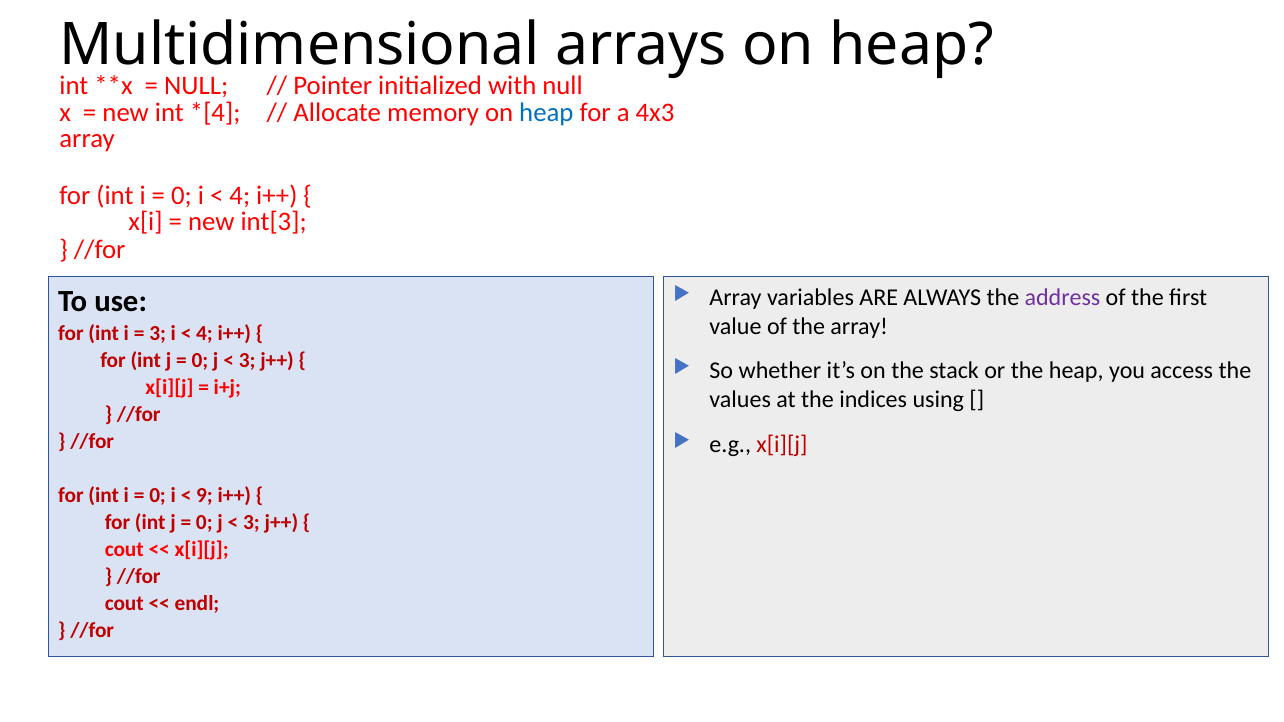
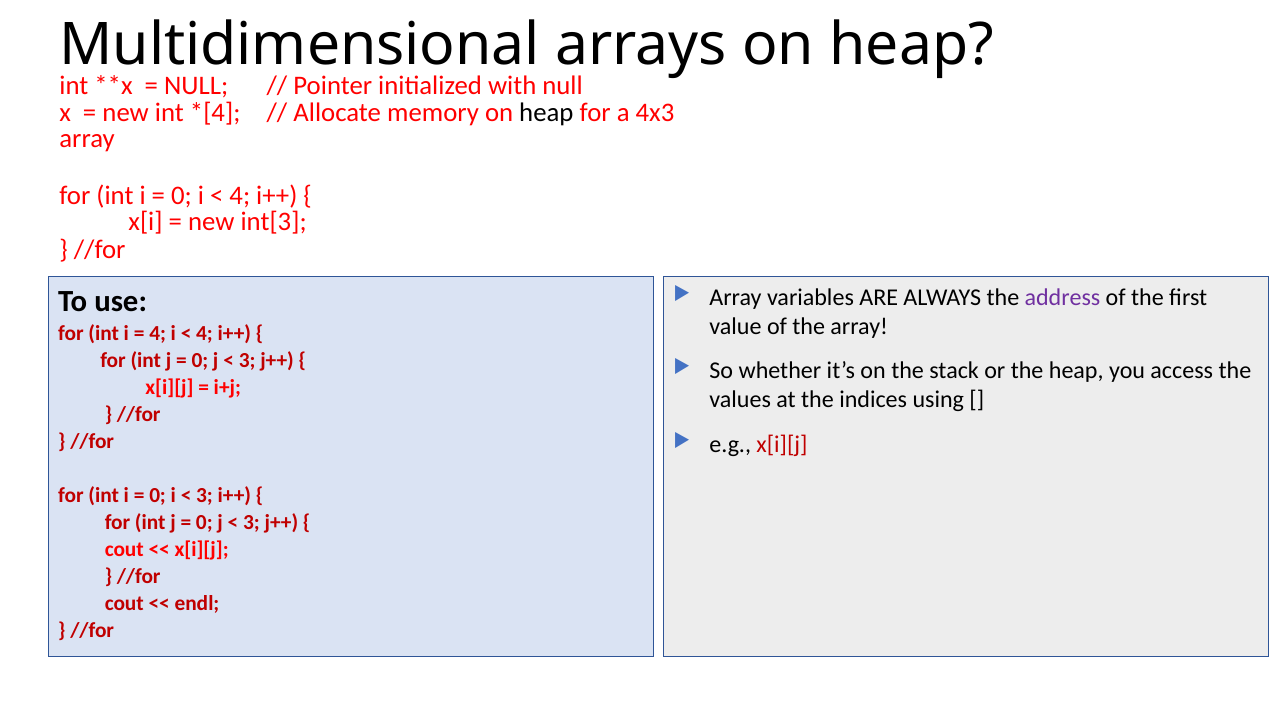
heap at (546, 113) colour: blue -> black
3 at (158, 334): 3 -> 4
9 at (205, 496): 9 -> 3
